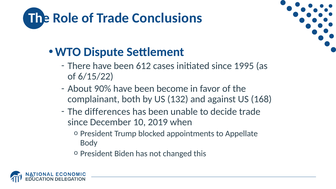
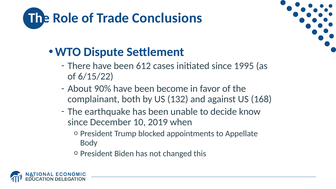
differences: differences -> earthquake
decide trade: trade -> know
